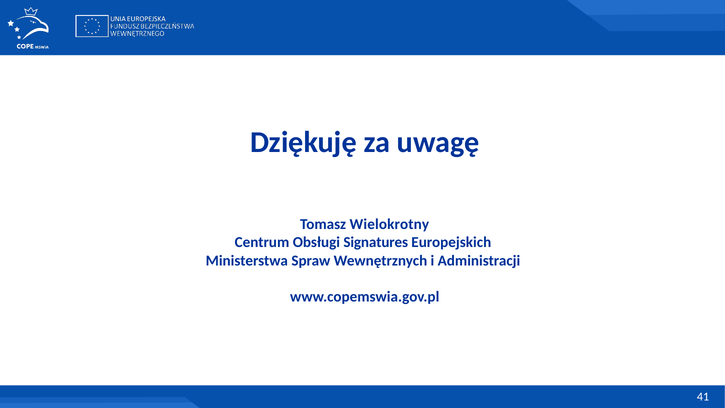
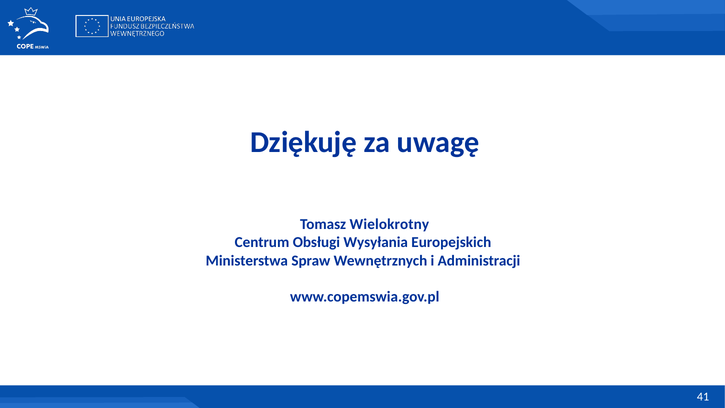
Signatures: Signatures -> Wysyłania
